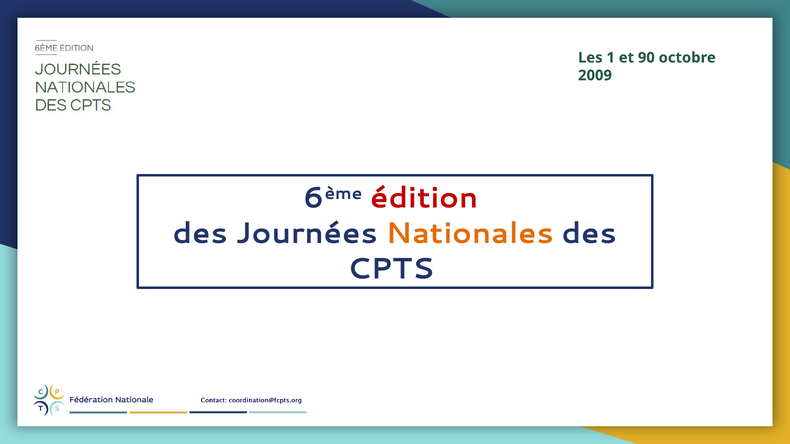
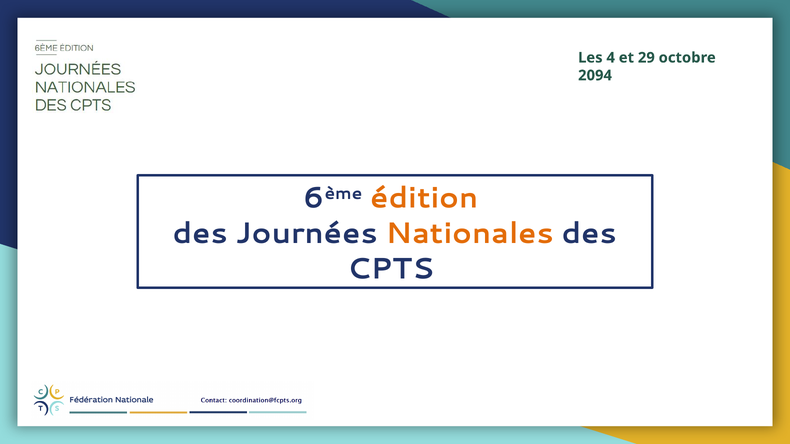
1: 1 -> 4
90: 90 -> 29
2009: 2009 -> 2094
édition at (424, 198) colour: red -> orange
